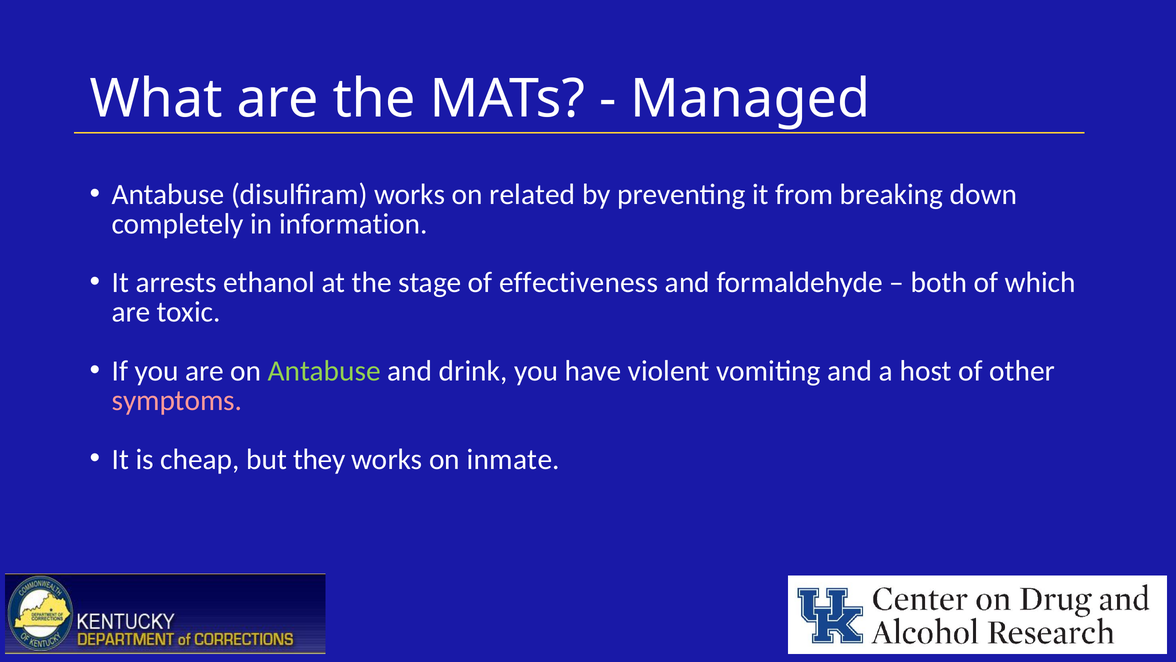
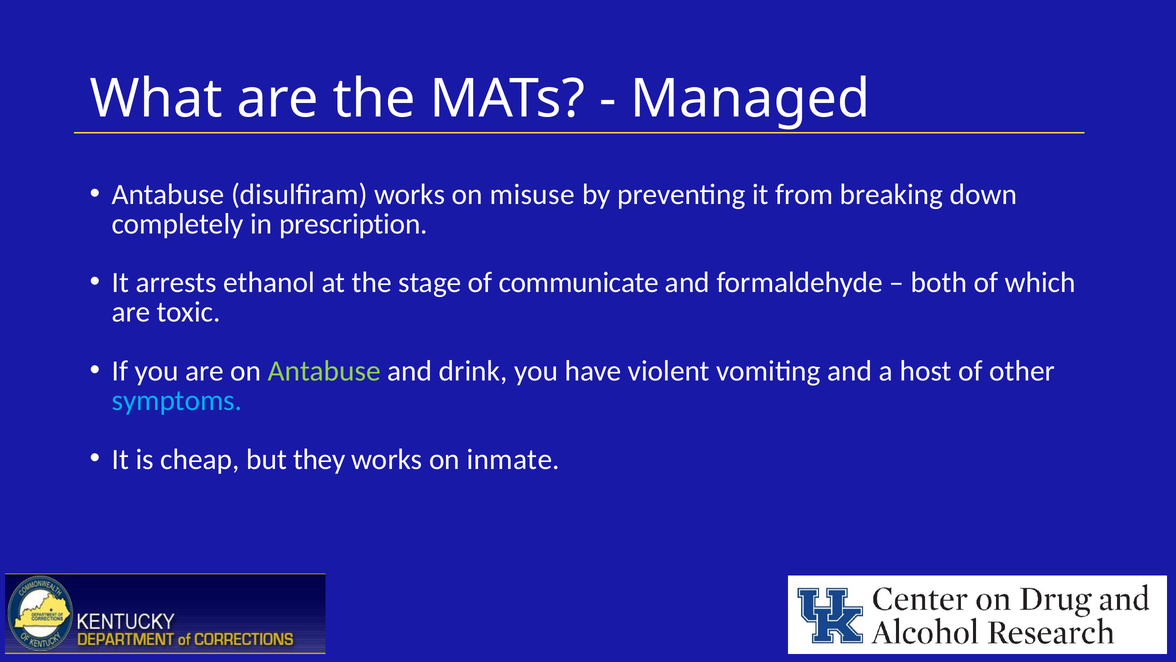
related: related -> misuse
information: information -> prescription
effectiveness: effectiveness -> communicate
symptoms colour: pink -> light blue
